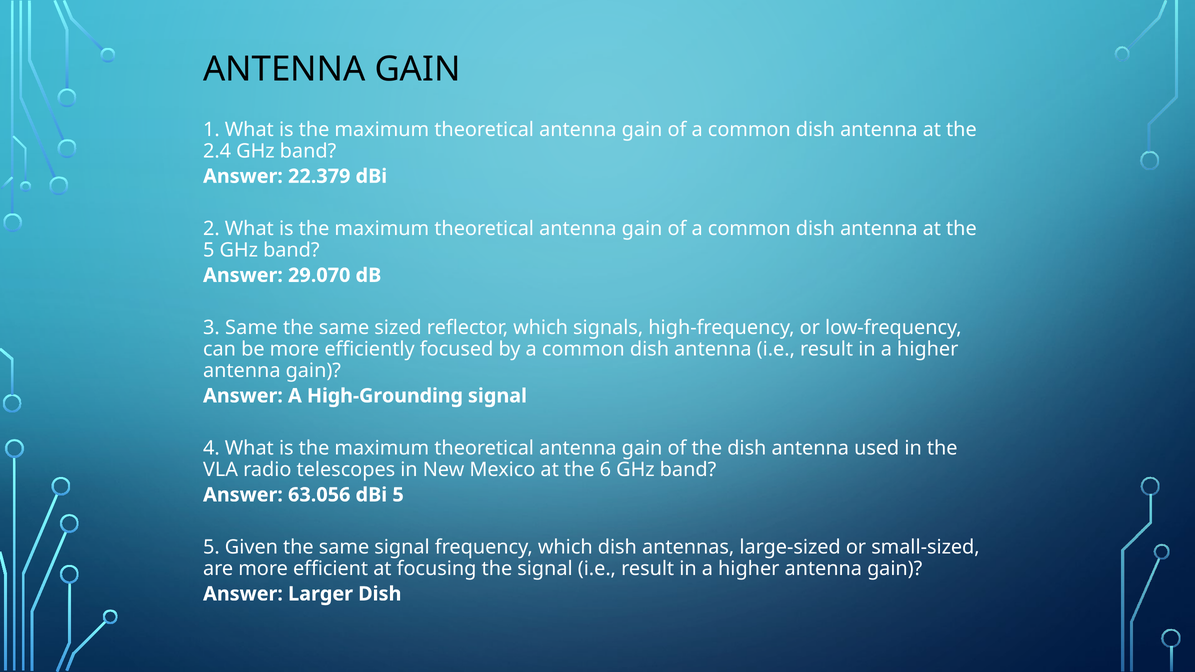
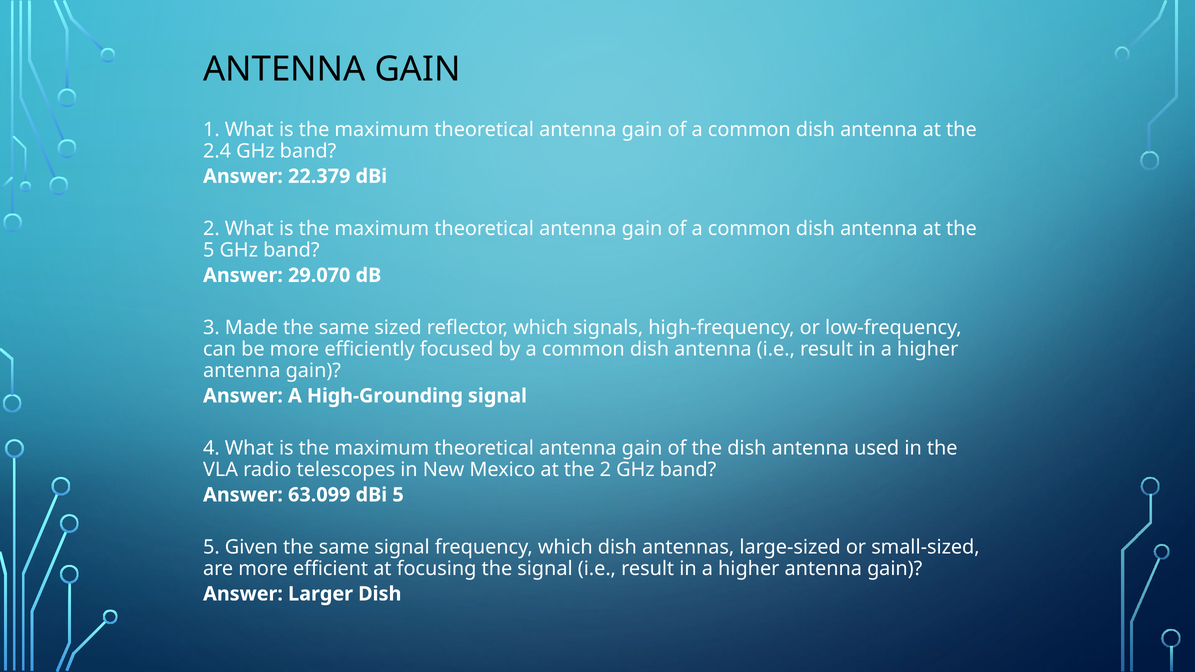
3 Same: Same -> Made
the 6: 6 -> 2
63.056: 63.056 -> 63.099
